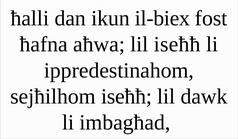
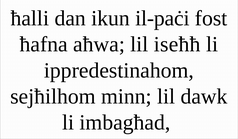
il-biex: il-biex -> il-paċi
sejħilhom iseħħ: iseħħ -> minn
